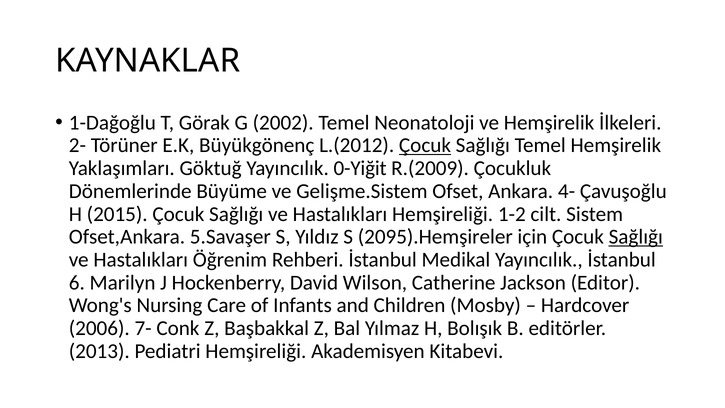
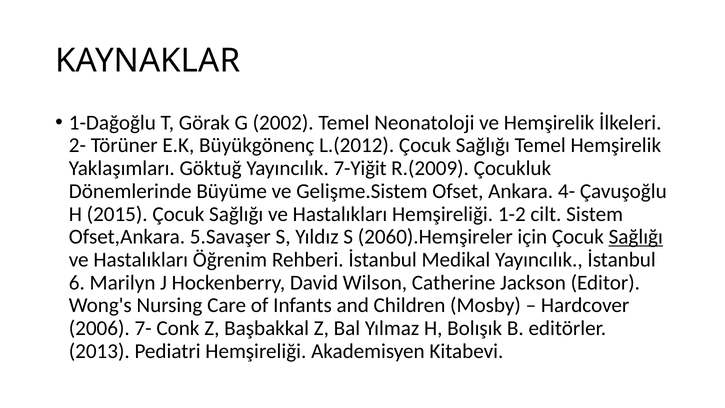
Çocuk at (425, 145) underline: present -> none
0-Yiğit: 0-Yiğit -> 7-Yiğit
2095).Hemşireler: 2095).Hemşireler -> 2060).Hemşireler
